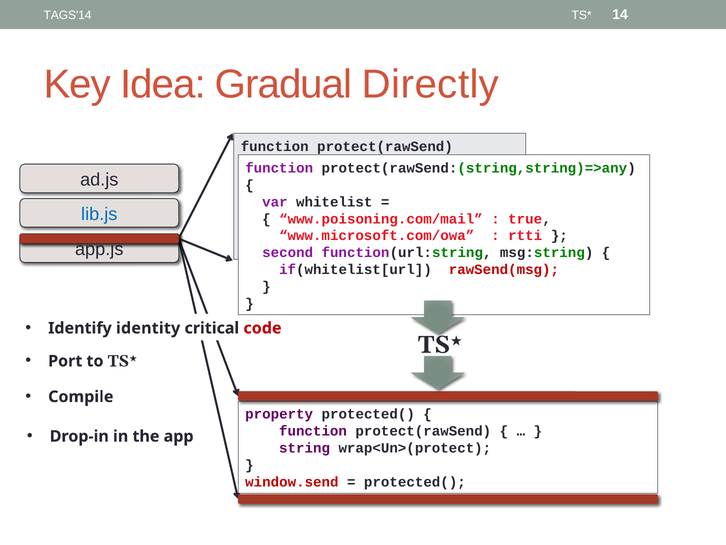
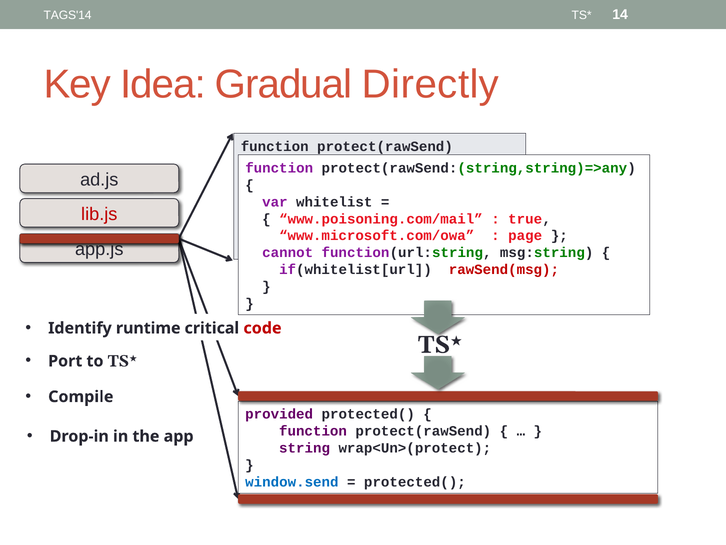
lib.js colour: blue -> red
rtti: rtti -> page
second: second -> cannot
identity: identity -> runtime
property: property -> provided
window.send colour: red -> blue
